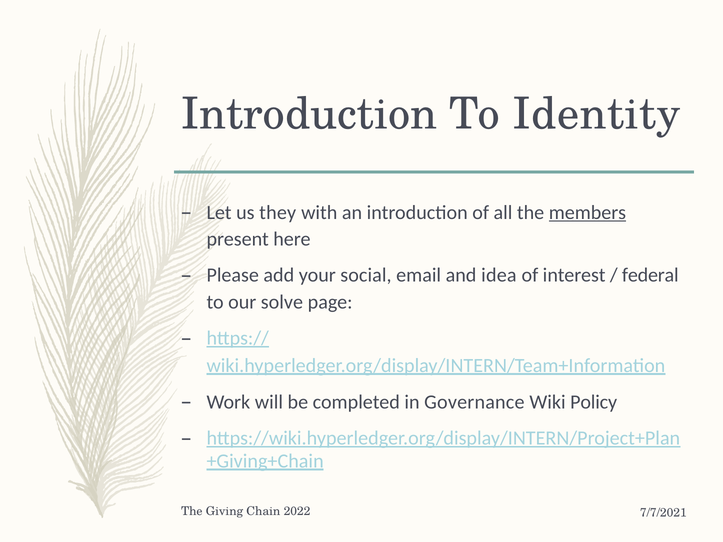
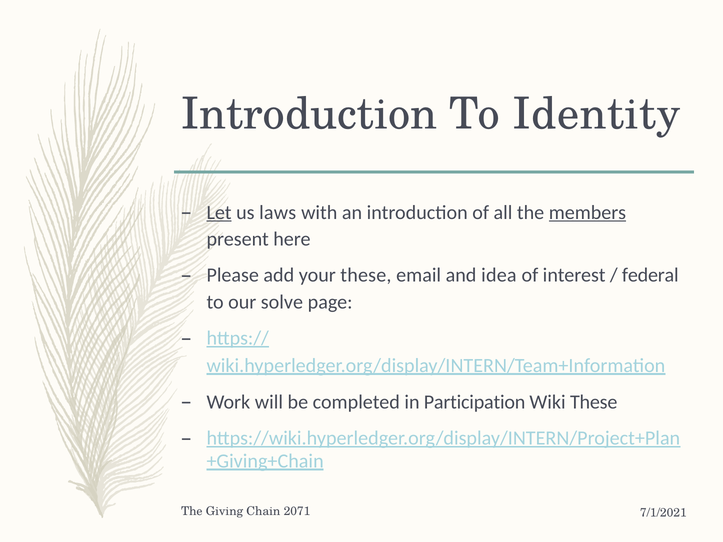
Let underline: none -> present
they: they -> laws
your social: social -> these
Governance: Governance -> Participation
Wiki Policy: Policy -> These
2022: 2022 -> 2071
7/7/2021: 7/7/2021 -> 7/1/2021
